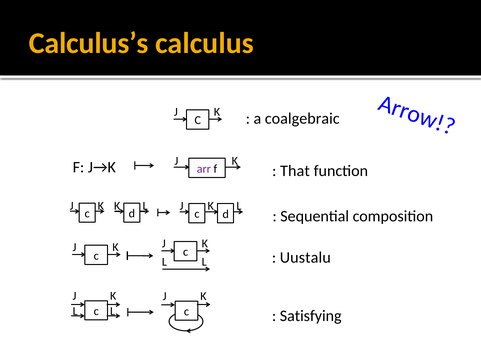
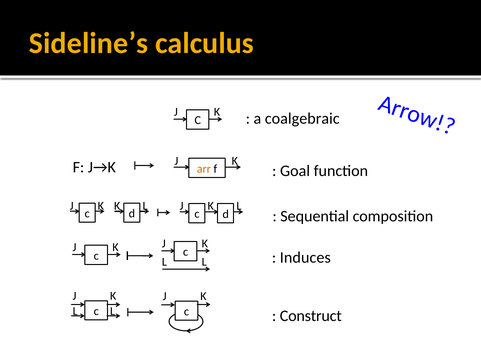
Calculus’s: Calculus’s -> Sideline’s
arr colour: purple -> orange
That: That -> Goal
Uustalu: Uustalu -> Induces
Satisfying: Satisfying -> Construct
